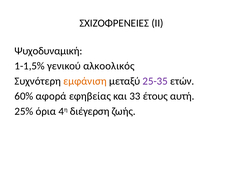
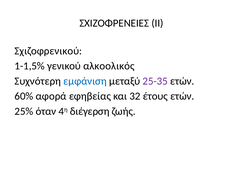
Ψυχοδυναμική: Ψυχοδυναμική -> Σχιζοφρενικού
εμφάνιση colour: orange -> blue
33: 33 -> 32
έτους αυτή: αυτή -> ετών
όρια: όρια -> όταν
